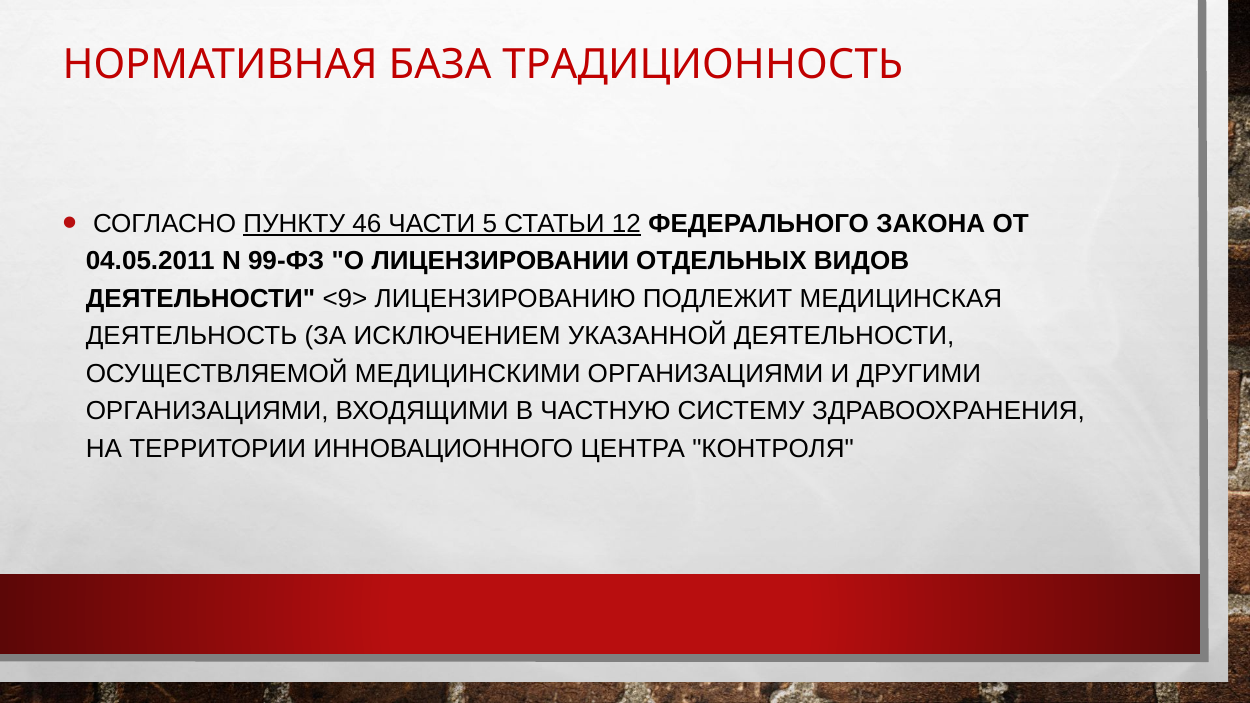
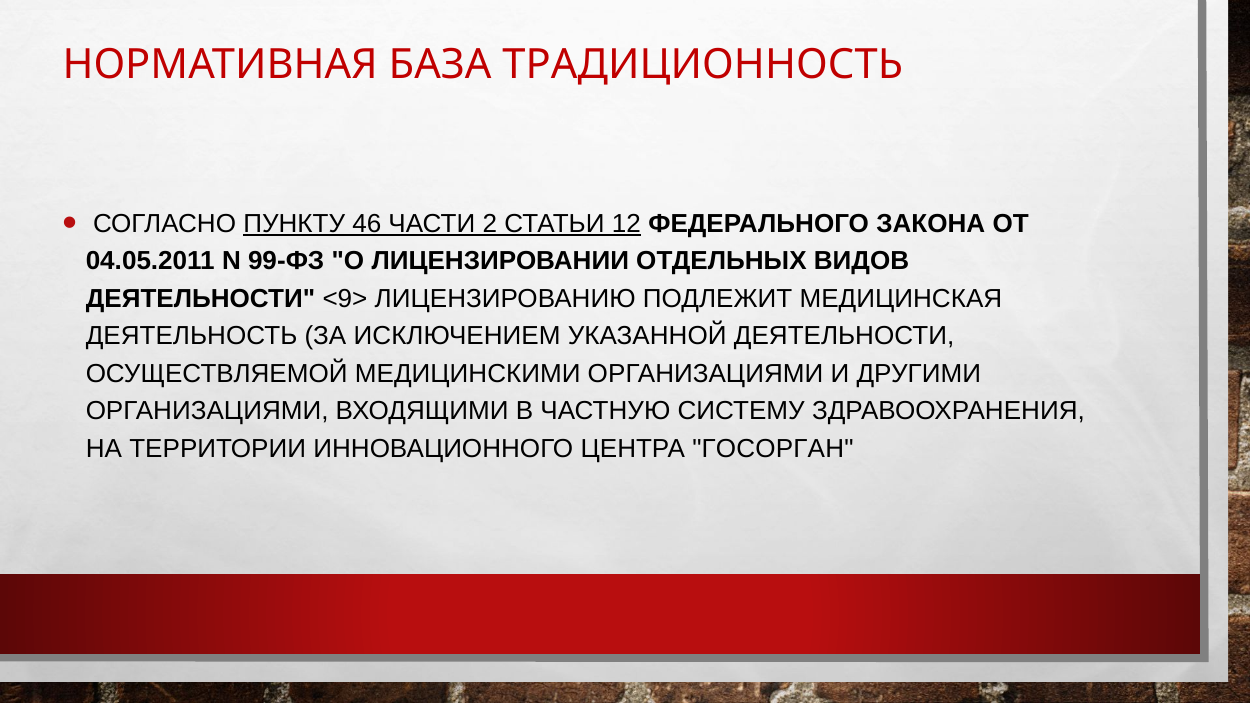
5: 5 -> 2
КОНТРОЛЯ: КОНТРОЛЯ -> ГОСОРГАН
